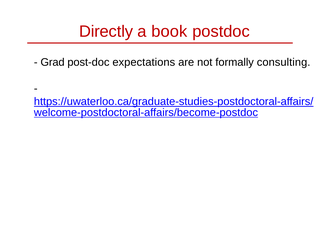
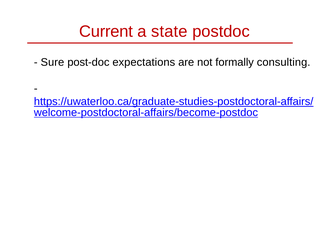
Directly: Directly -> Current
book: book -> state
Grad: Grad -> Sure
